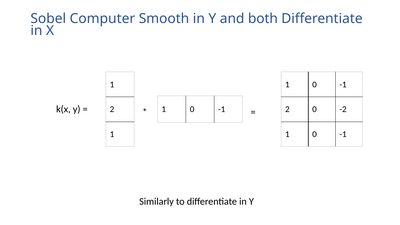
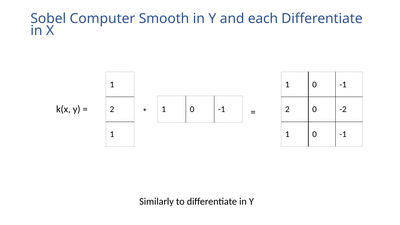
both: both -> each
